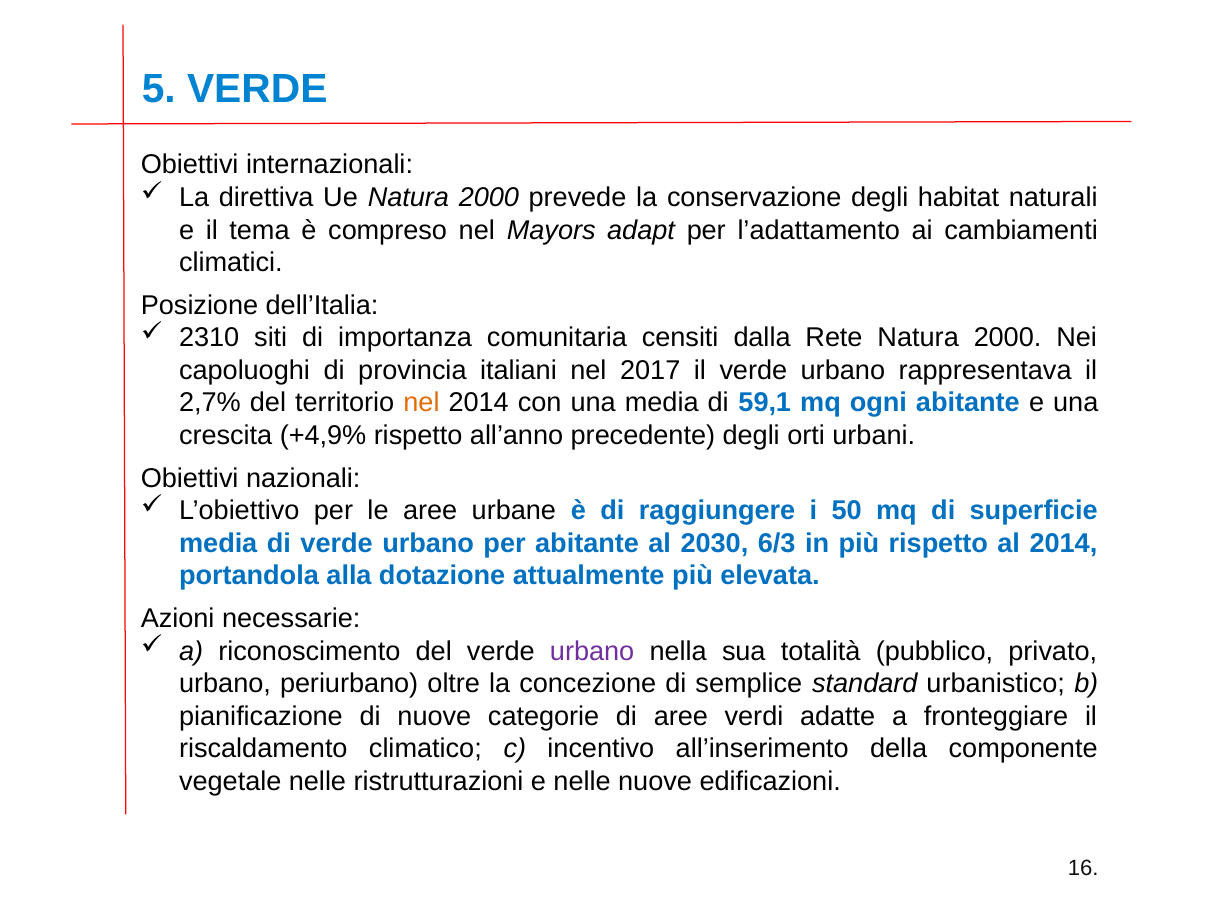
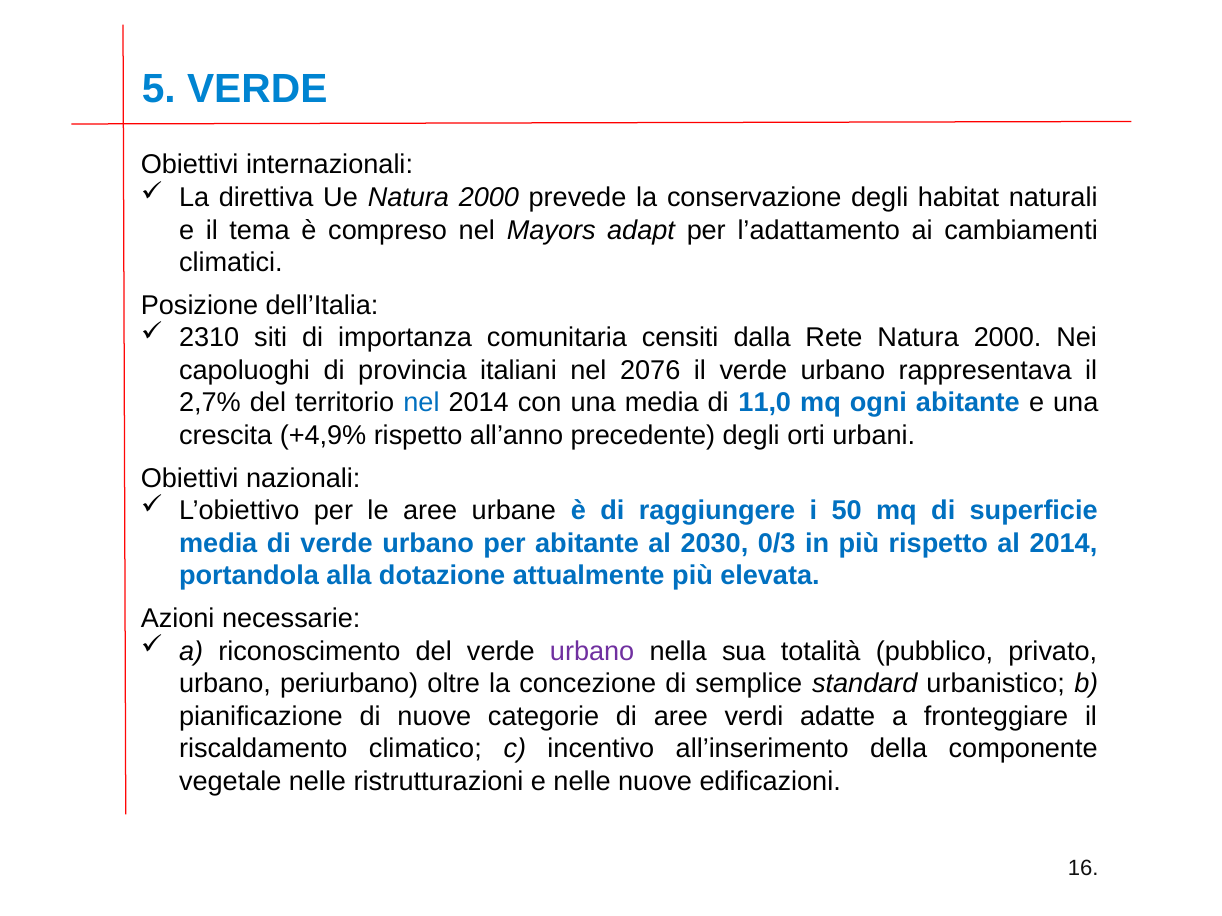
2017: 2017 -> 2076
nel at (421, 403) colour: orange -> blue
59,1: 59,1 -> 11,0
6/3: 6/3 -> 0/3
